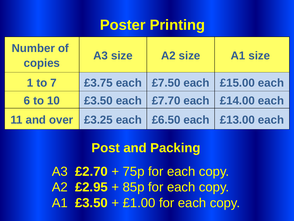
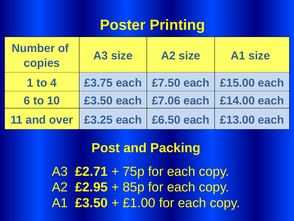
7: 7 -> 4
£7.70: £7.70 -> £7.06
£2.70: £2.70 -> £2.71
